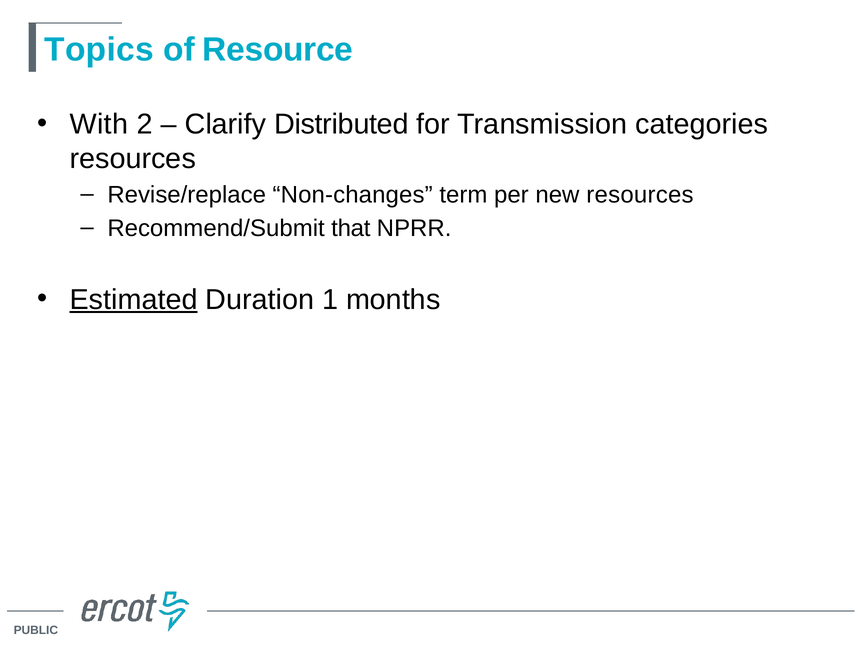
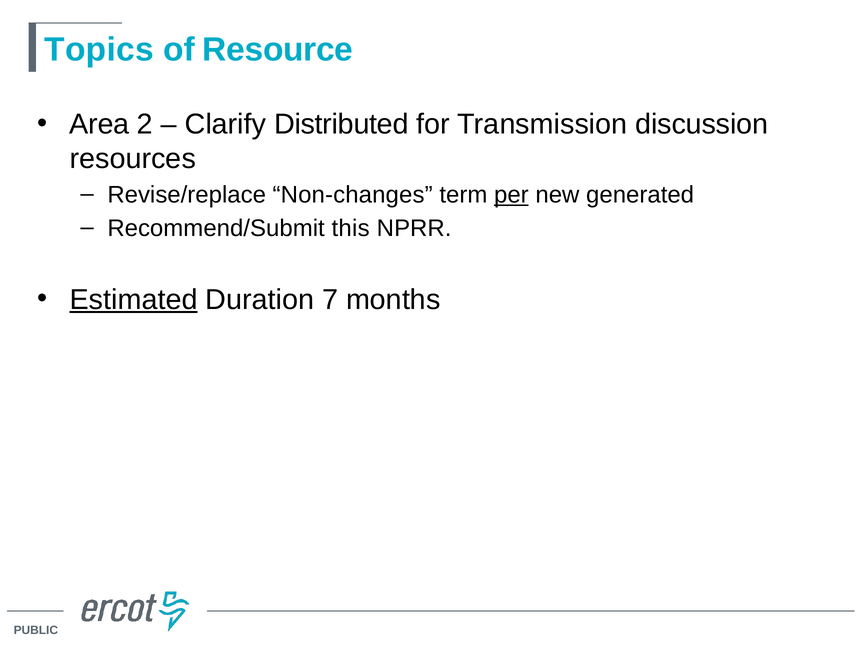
With: With -> Area
categories: categories -> discussion
per underline: none -> present
new resources: resources -> generated
that: that -> this
1: 1 -> 7
